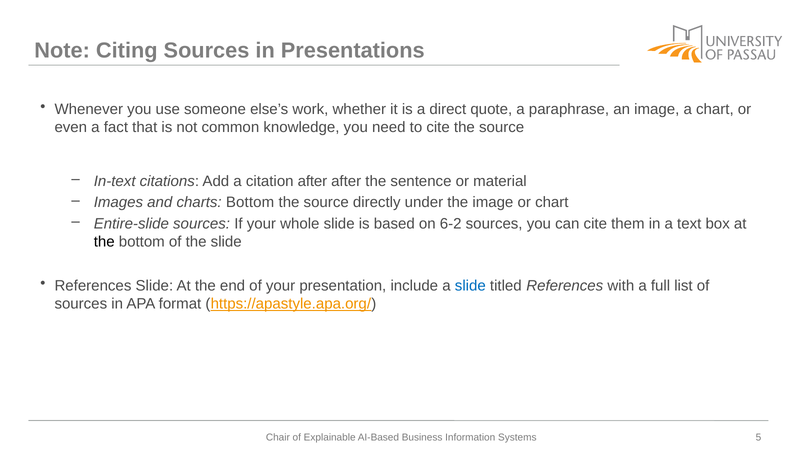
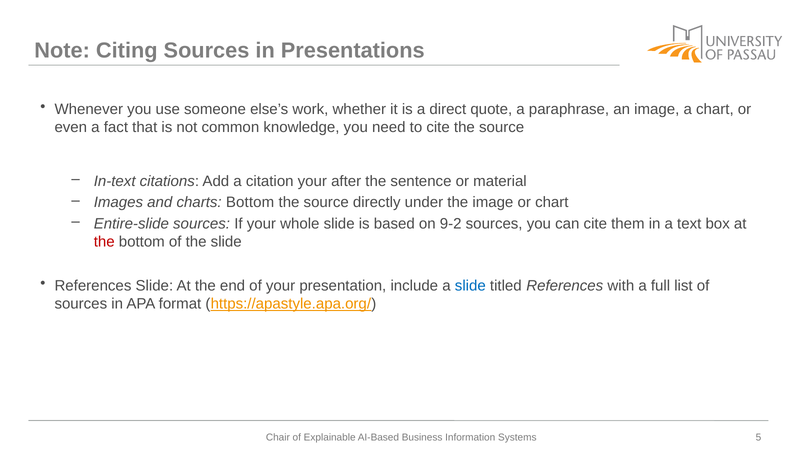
citation after: after -> your
6-2: 6-2 -> 9-2
the at (104, 242) colour: black -> red
